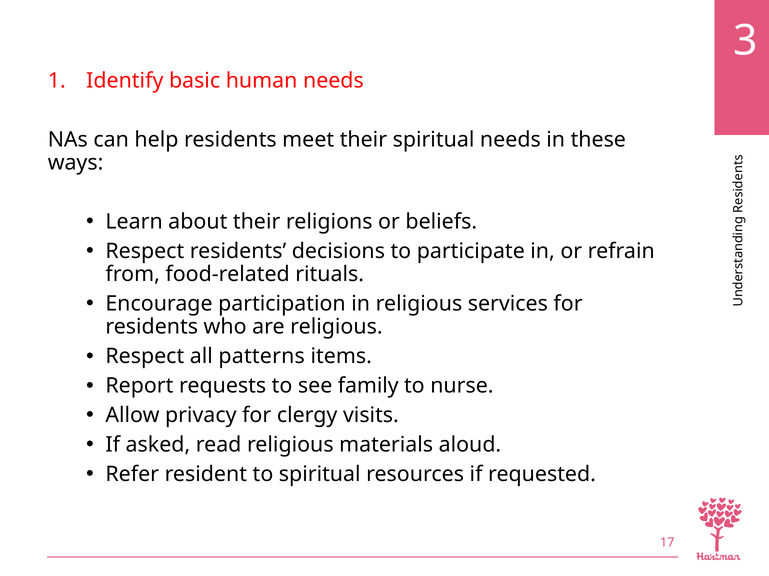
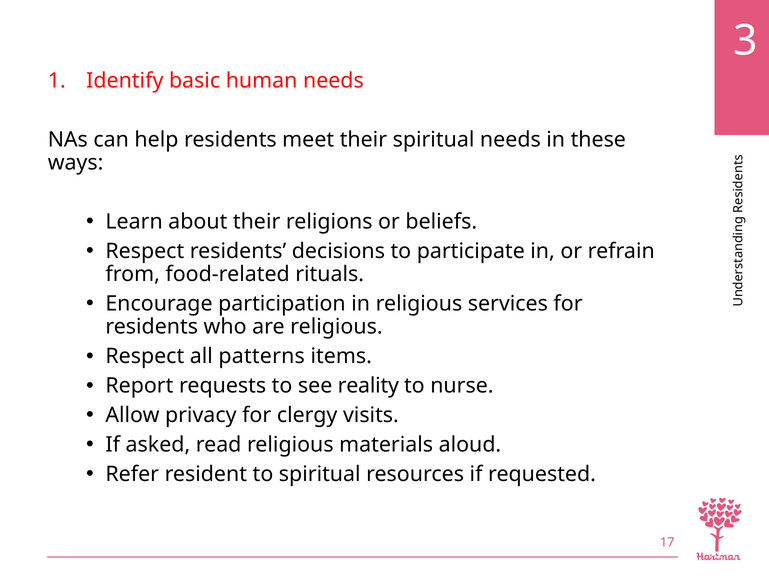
family: family -> reality
